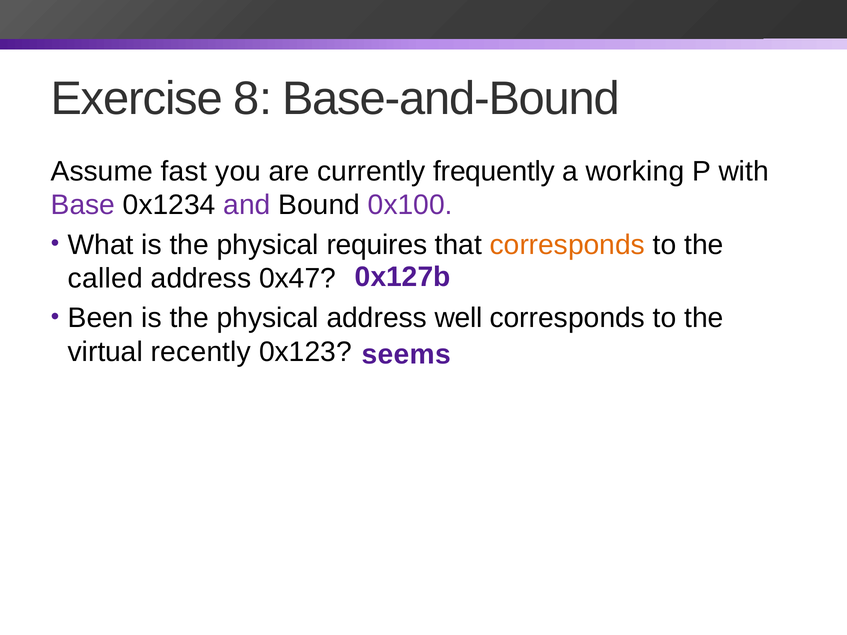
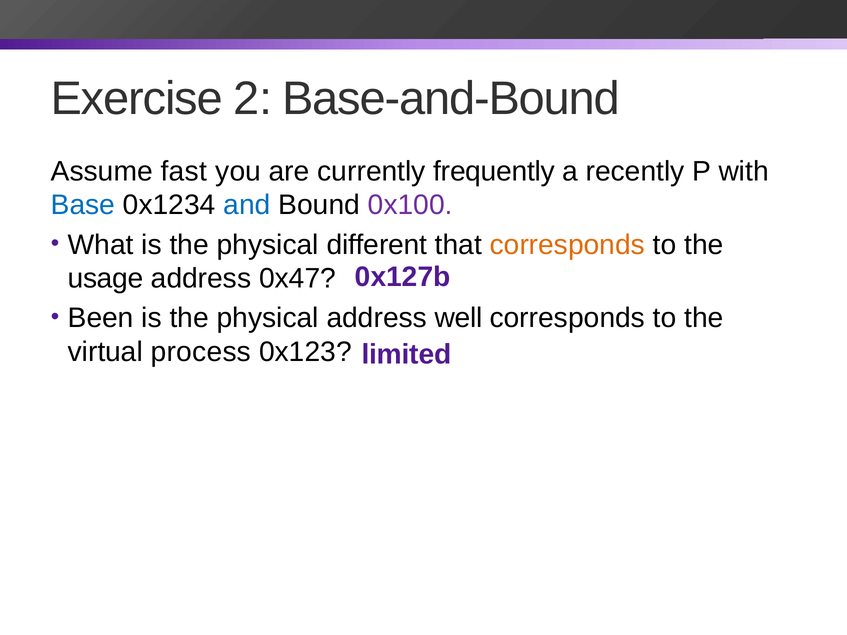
8: 8 -> 2
working: working -> recently
Base colour: purple -> blue
and colour: purple -> blue
requires: requires -> different
called: called -> usage
recently: recently -> process
seems: seems -> limited
